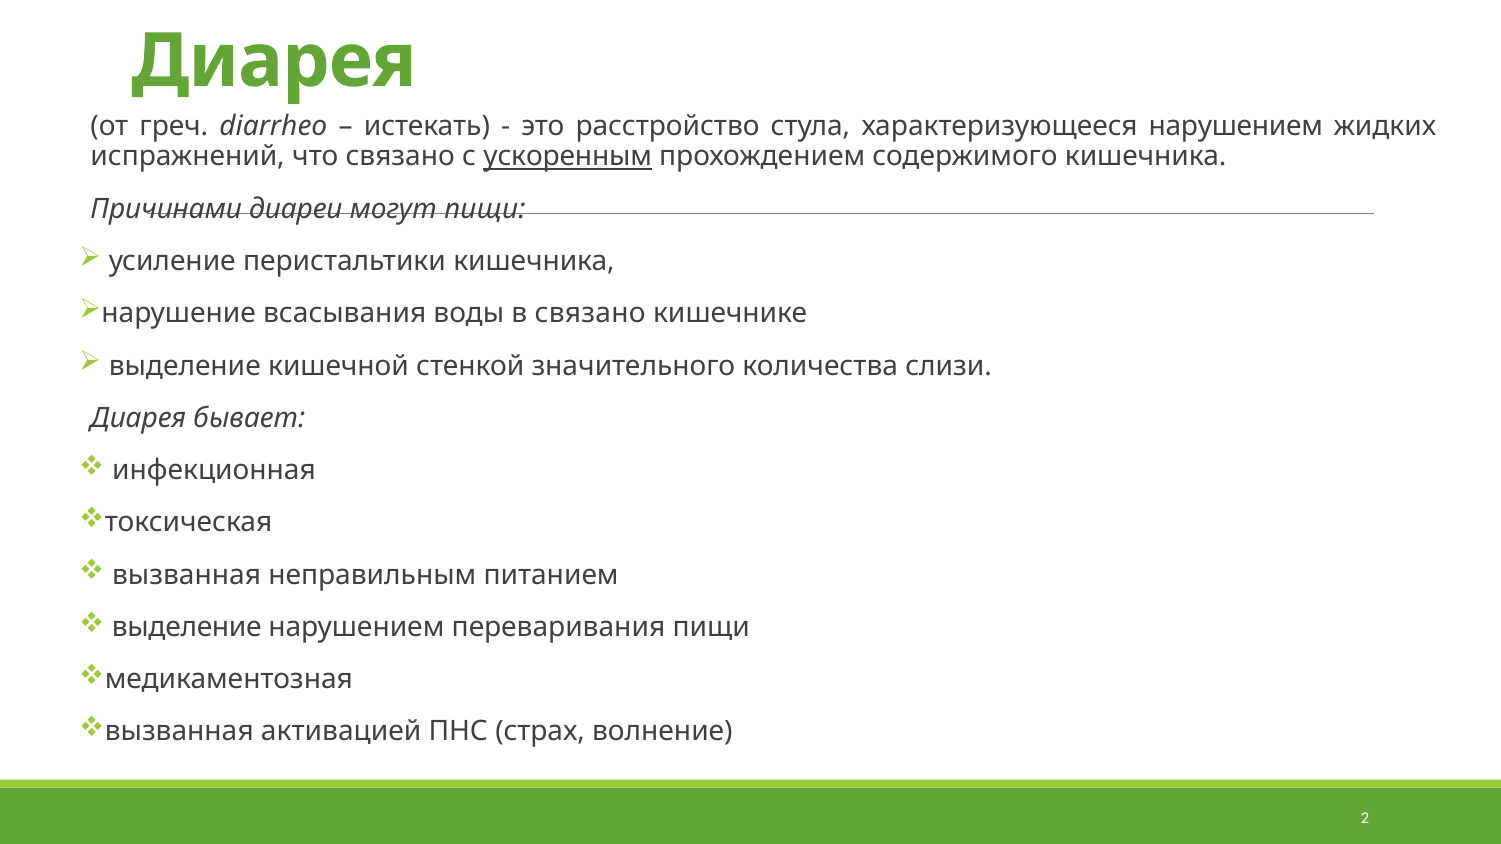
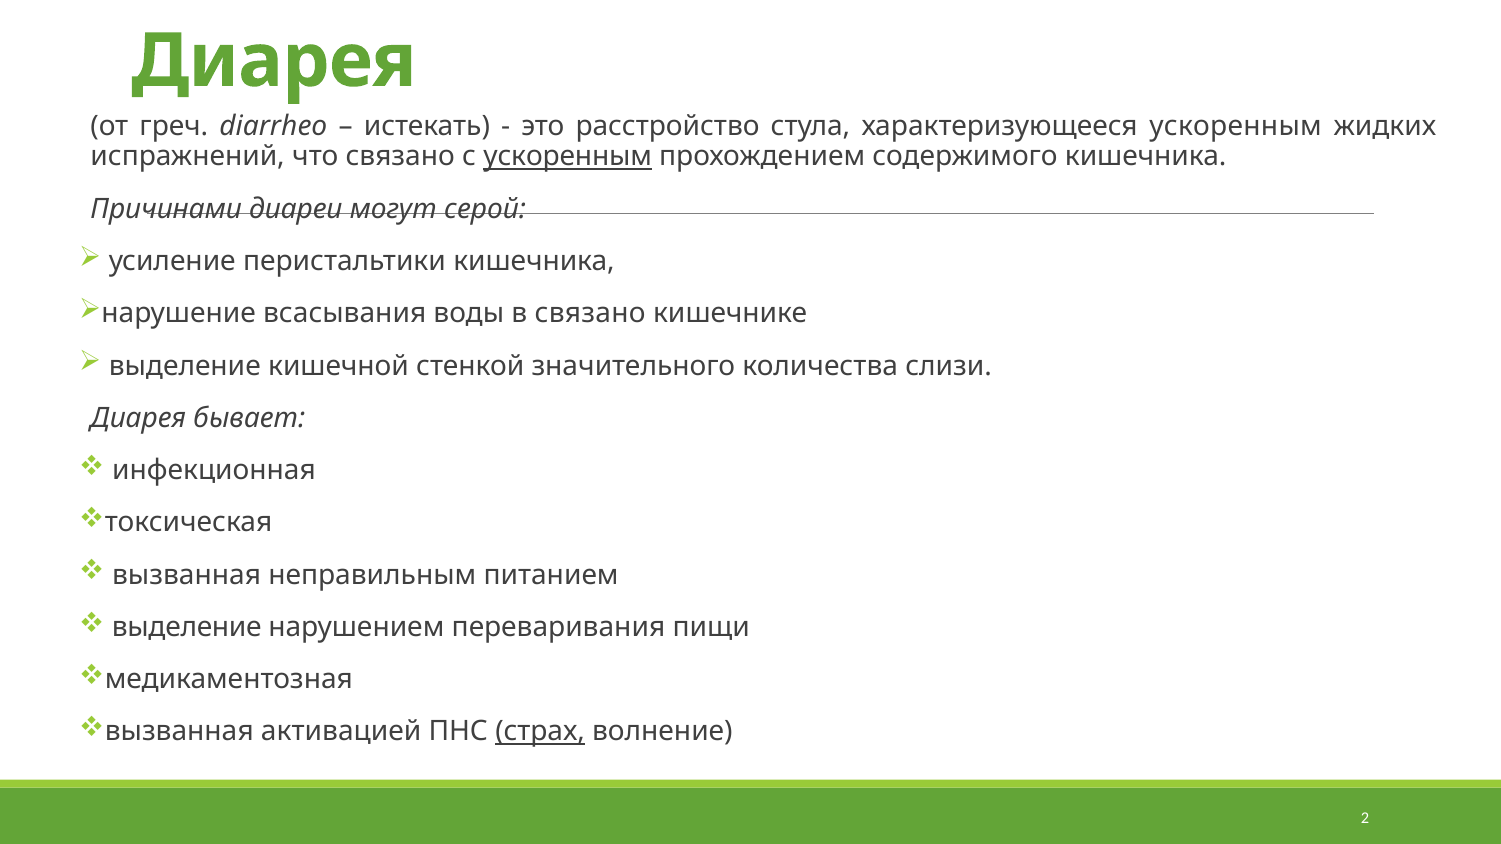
характеризующееся нарушением: нарушением -> ускоренным
могут пищи: пищи -> серой
страх underline: none -> present
